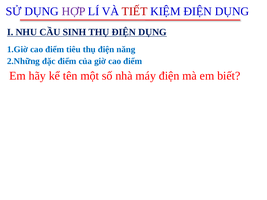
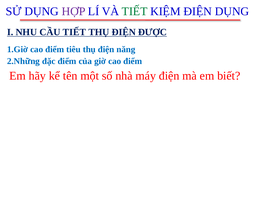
TIẾT at (135, 11) colour: red -> green
CẦU SINH: SINH -> TIẾT
THỤ ĐIỆN DỤNG: DỤNG -> ĐƯỢC
